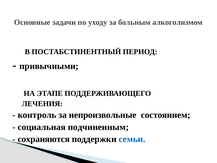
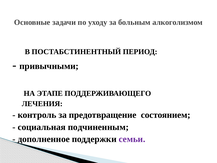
непроизвольные: непроизвольные -> предотвращение
сохраняются: сохраняются -> дополненное
семьи colour: blue -> purple
